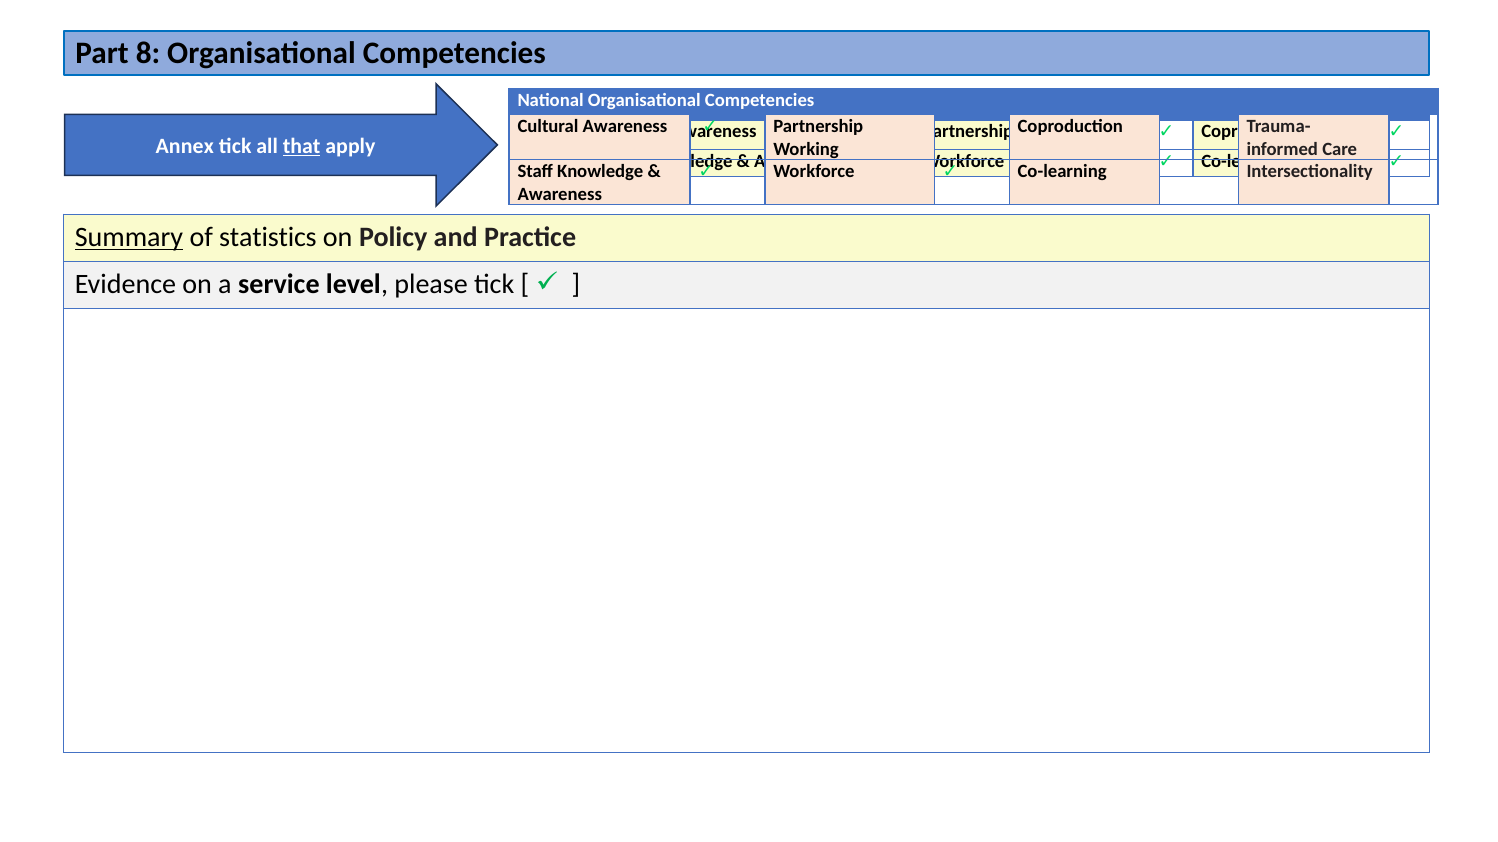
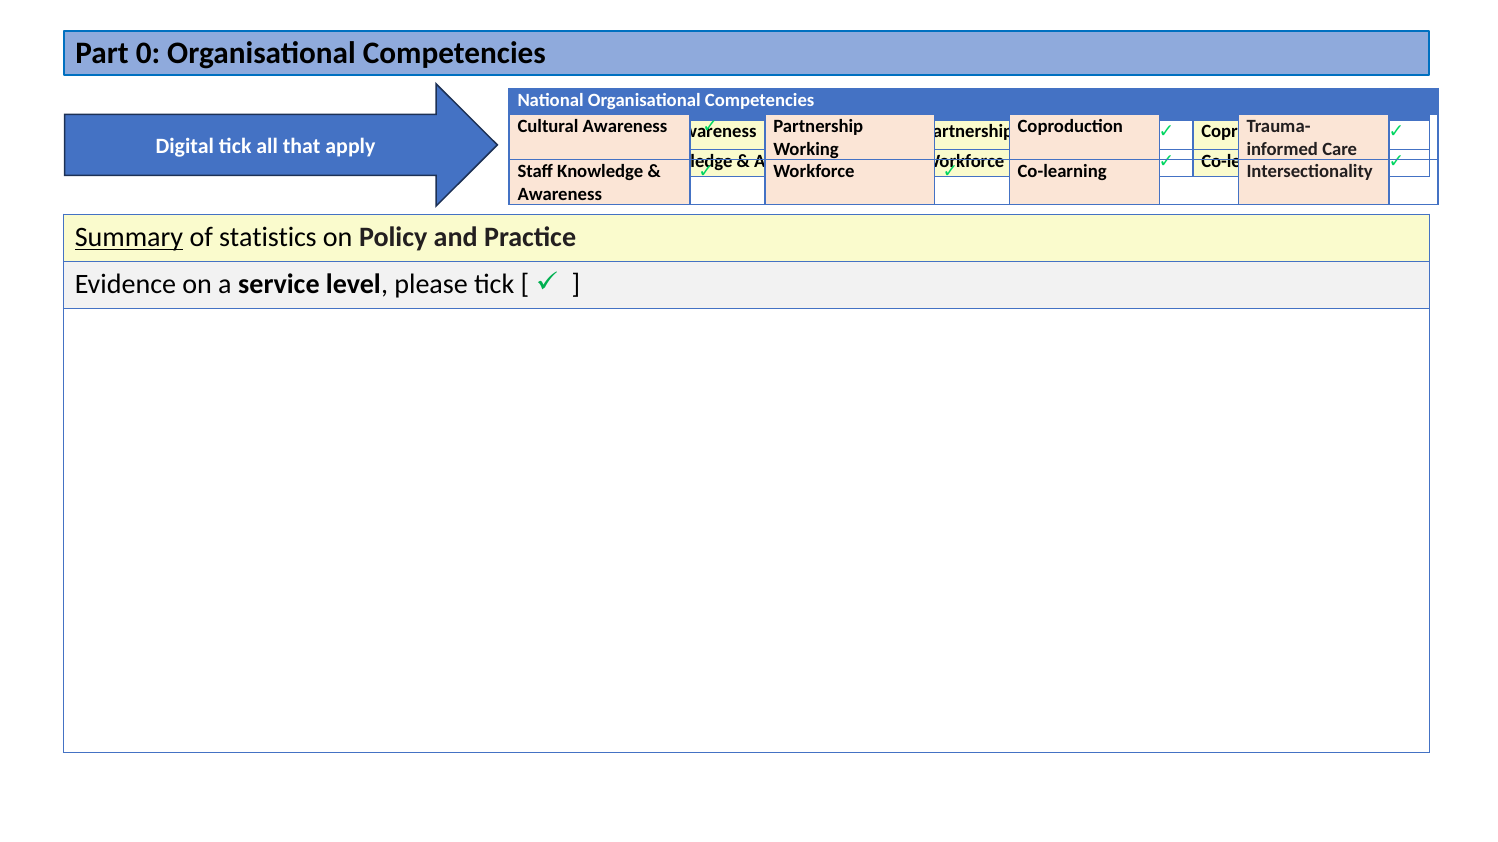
8: 8 -> 0
Annex: Annex -> Digital
that underline: present -> none
